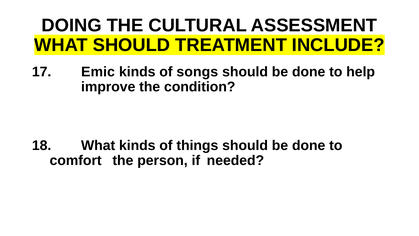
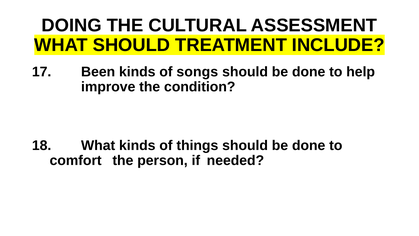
Emic: Emic -> Been
